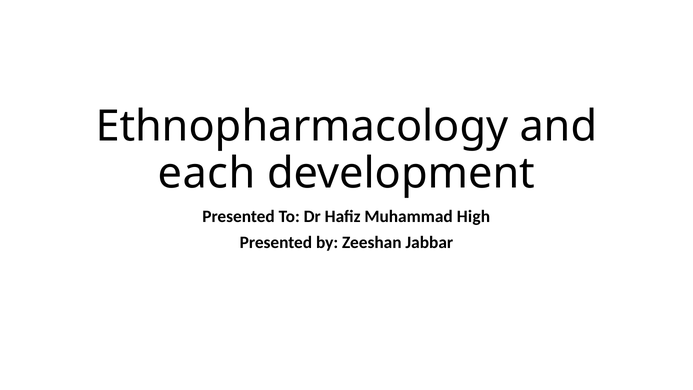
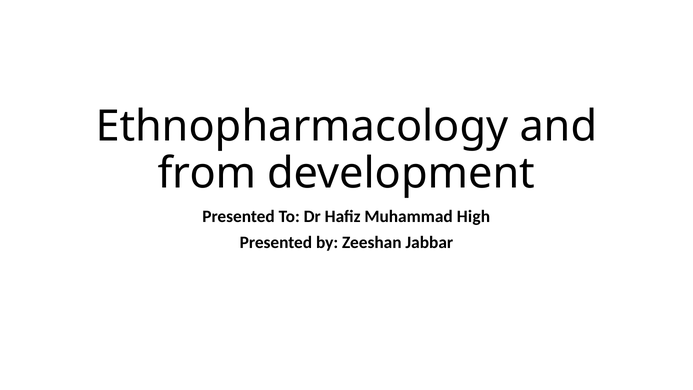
each: each -> from
